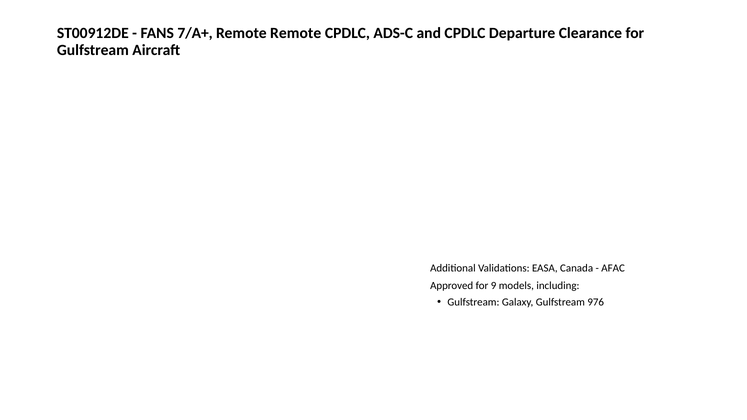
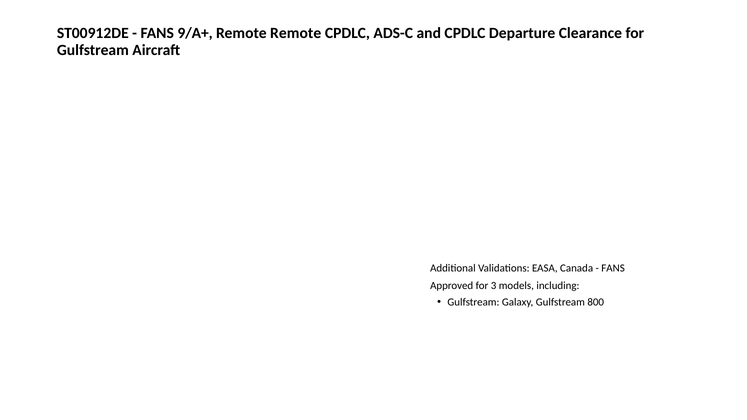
7/A+: 7/A+ -> 9/A+
AFAC at (613, 268): AFAC -> FANS
9: 9 -> 3
976: 976 -> 800
